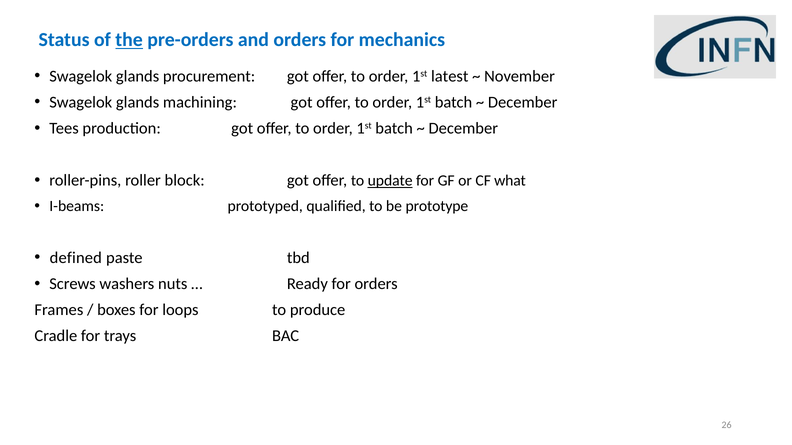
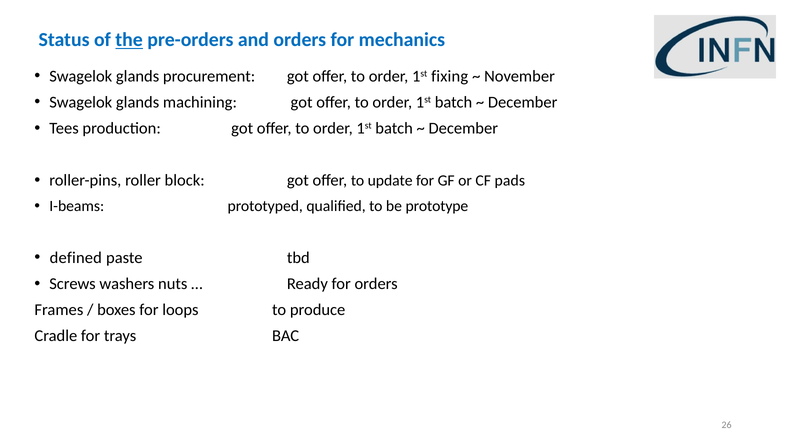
latest: latest -> fixing
update underline: present -> none
what: what -> pads
